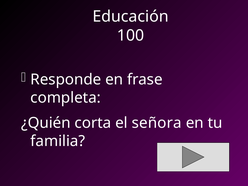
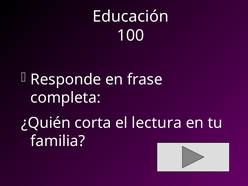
señora: señora -> lectura
